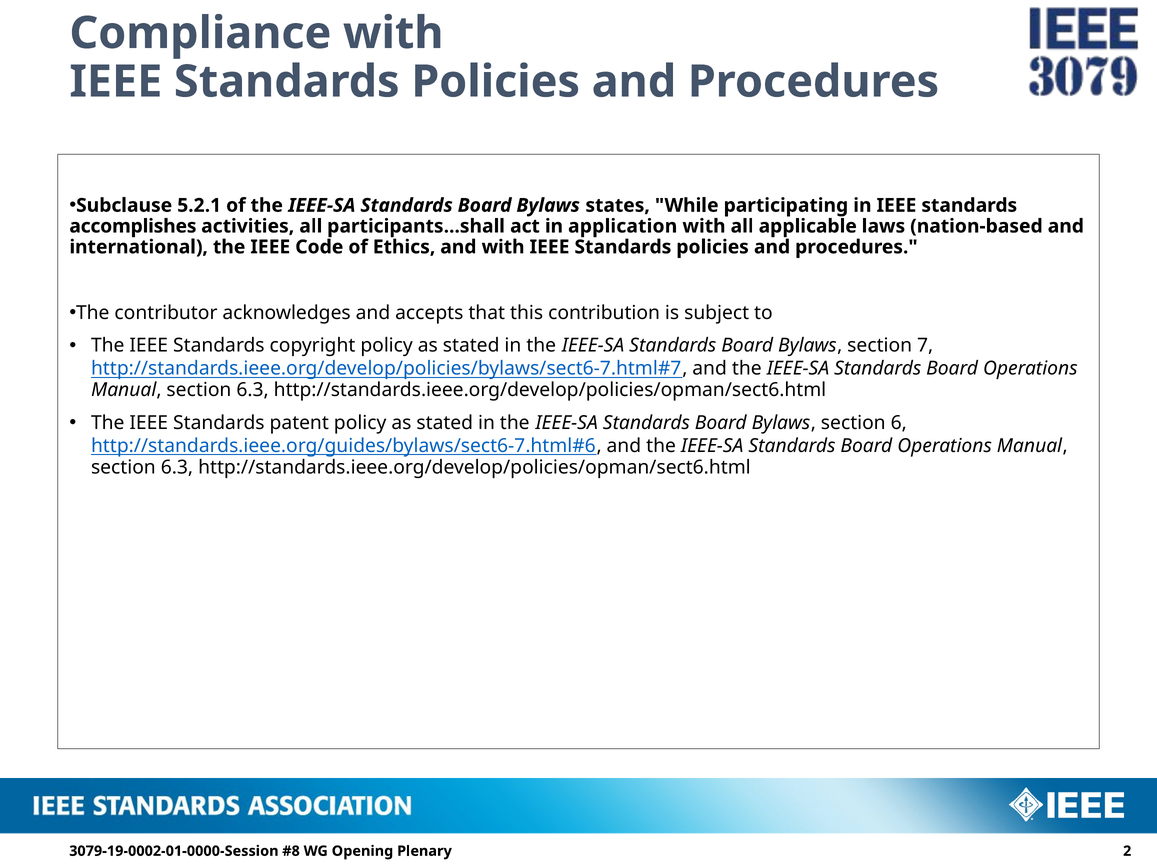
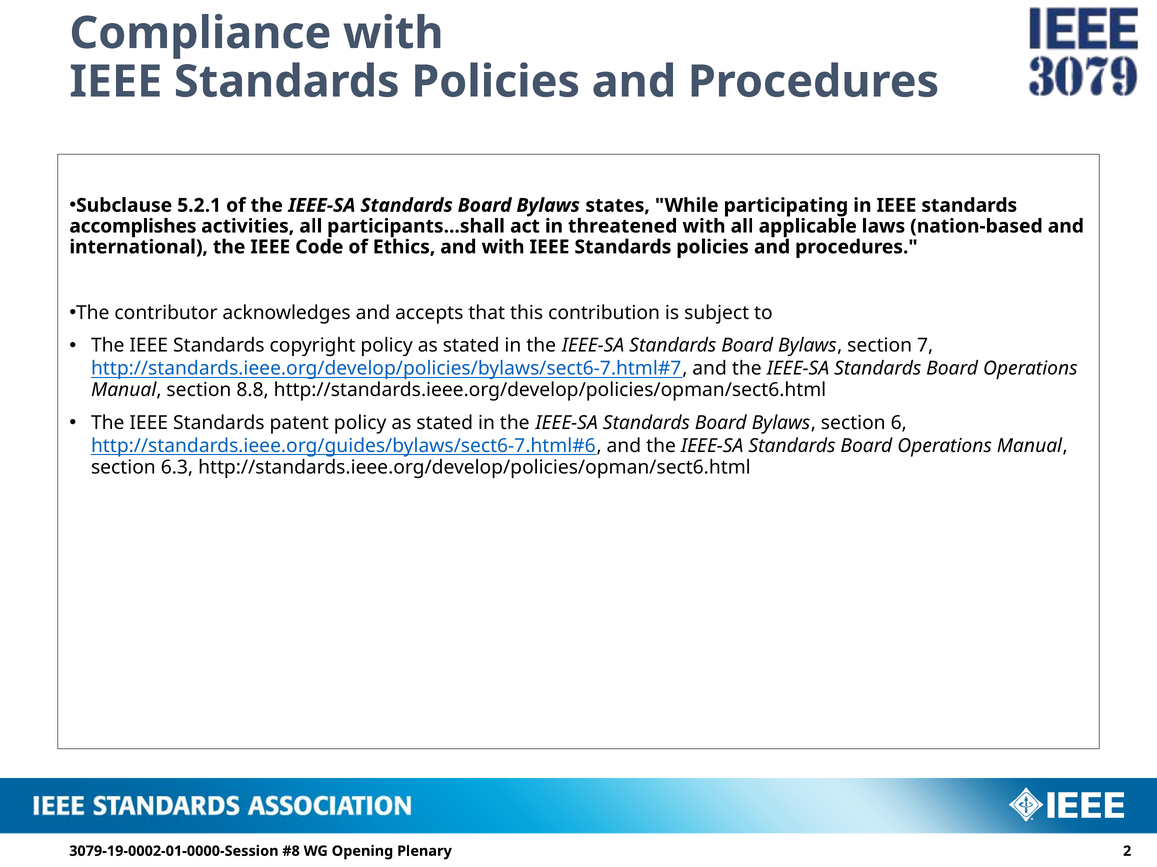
application: application -> threatened
6.3 at (253, 390): 6.3 -> 8.8
